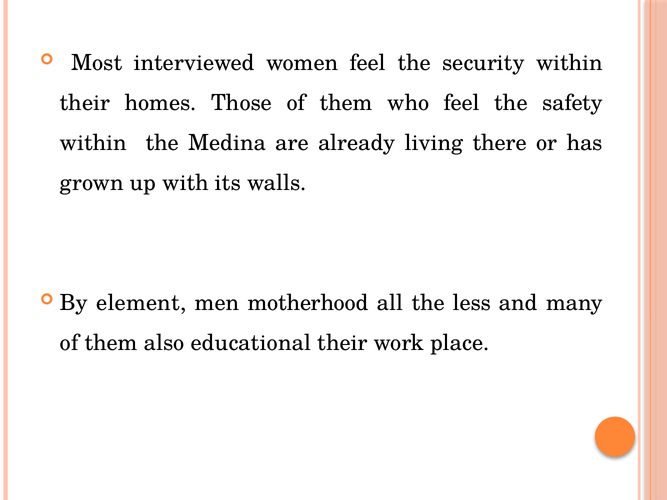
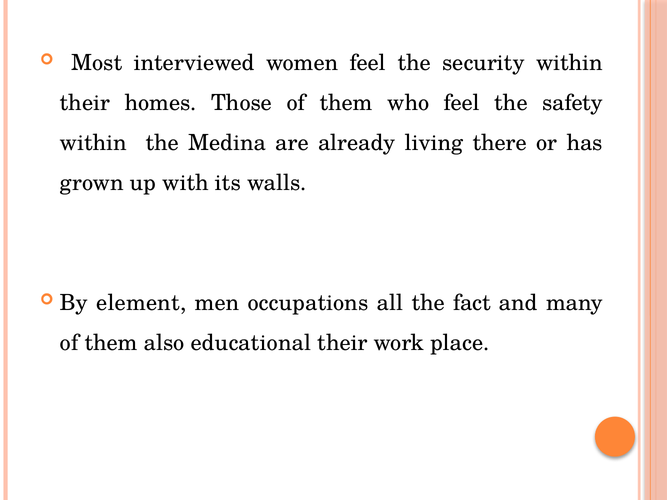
motherhood: motherhood -> occupations
less: less -> fact
